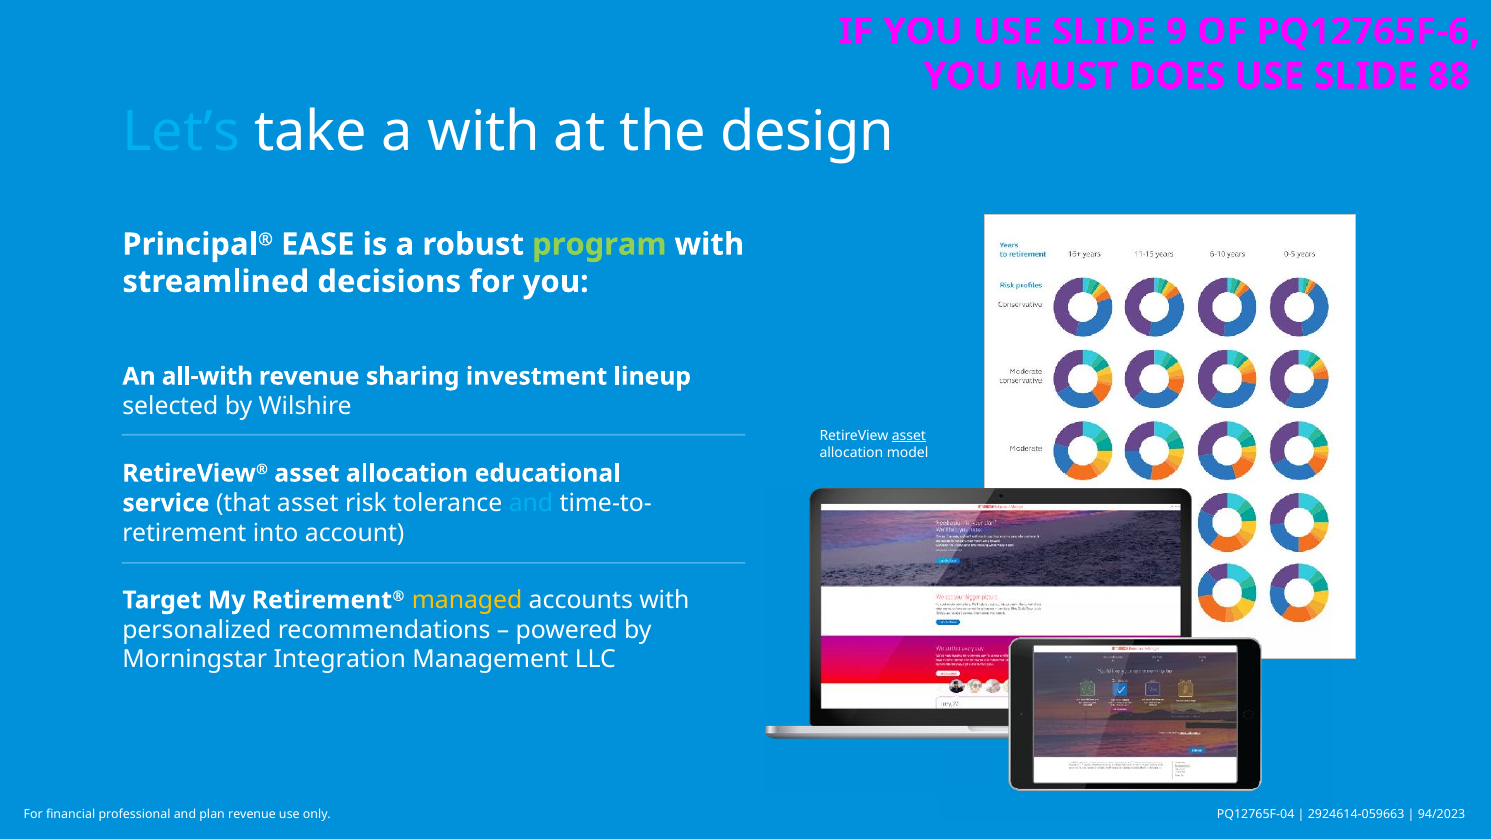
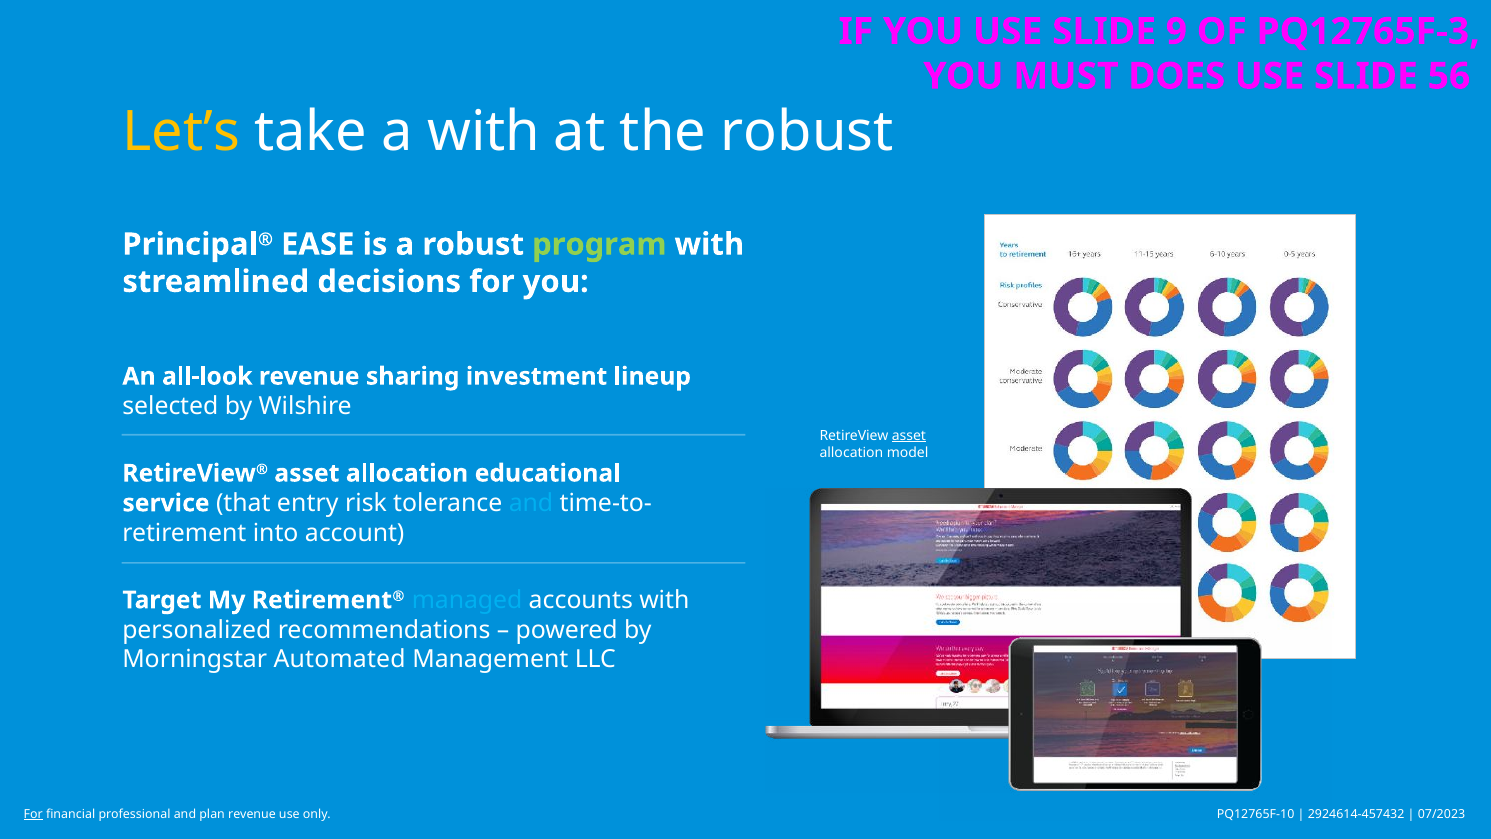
PQ12765F-6: PQ12765F-6 -> PQ12765F-3
88: 88 -> 56
Let’s colour: light blue -> yellow
the design: design -> robust
all-with: all-with -> all-look
that asset: asset -> entry
managed colour: yellow -> light blue
Integration: Integration -> Automated
For at (33, 814) underline: none -> present
PQ12765F-04: PQ12765F-04 -> PQ12765F-10
2924614-059663: 2924614-059663 -> 2924614-457432
94/2023: 94/2023 -> 07/2023
